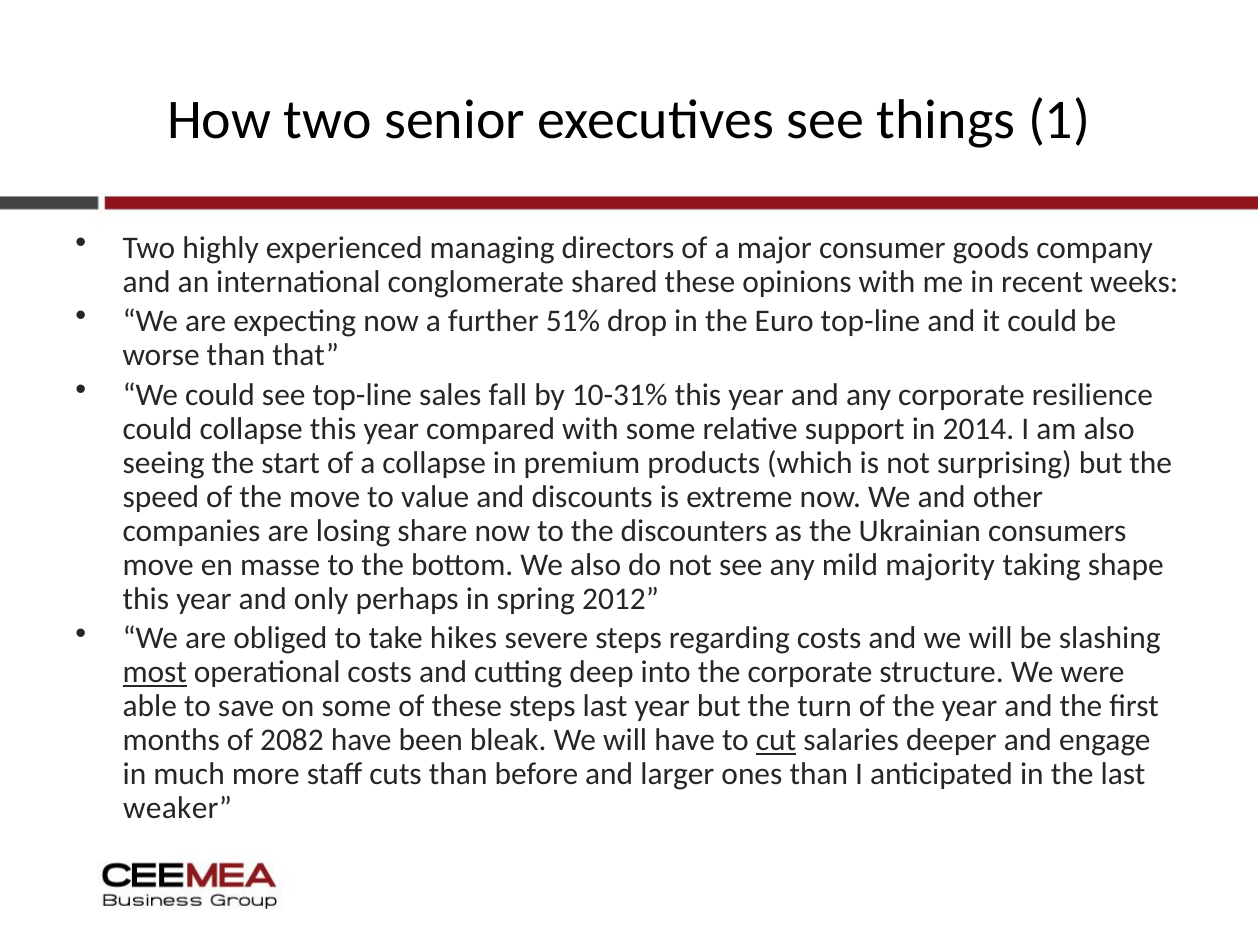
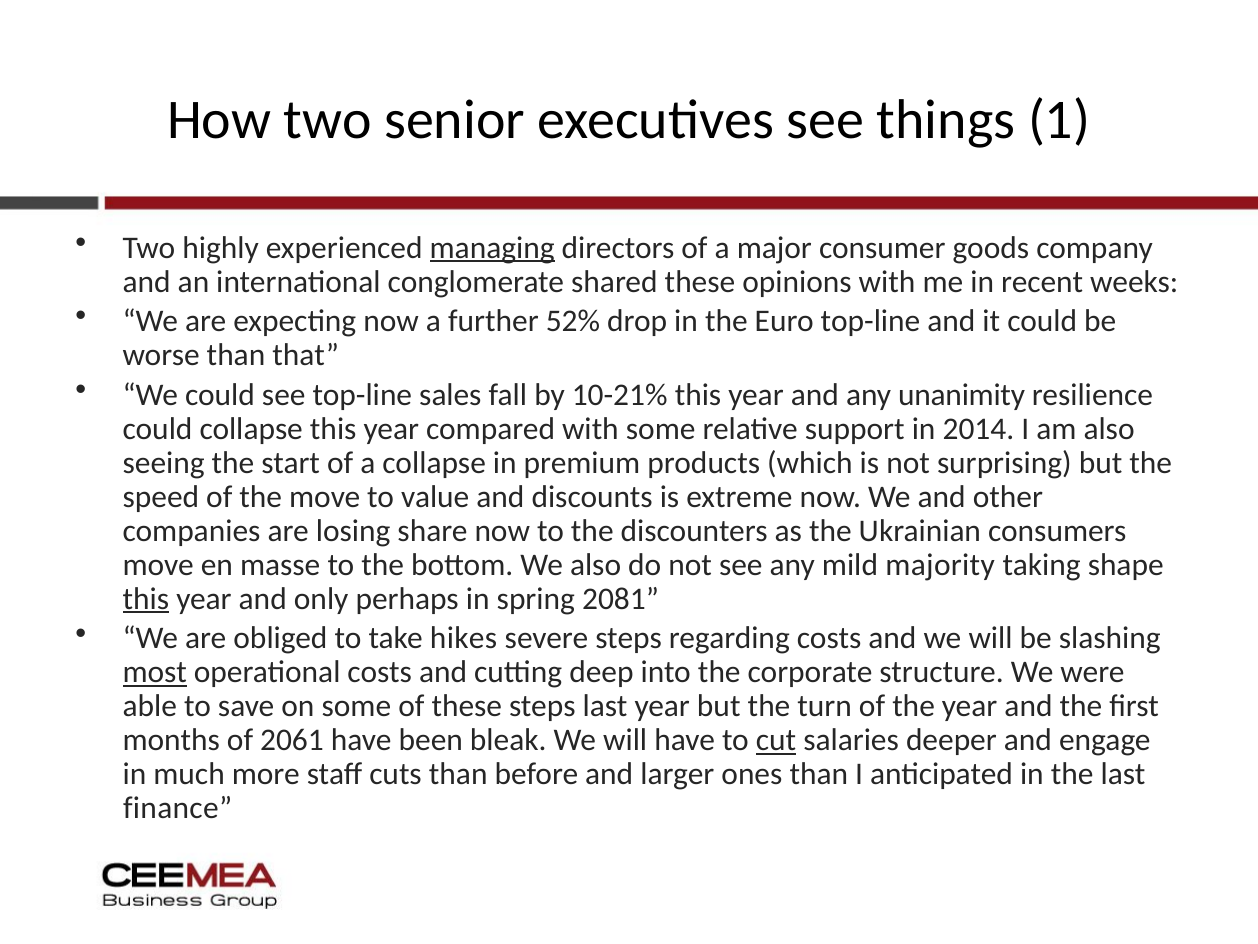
managing underline: none -> present
51%: 51% -> 52%
10-31%: 10-31% -> 10-21%
any corporate: corporate -> unanimity
this at (146, 599) underline: none -> present
2012: 2012 -> 2081
2082: 2082 -> 2061
weaker: weaker -> finance
